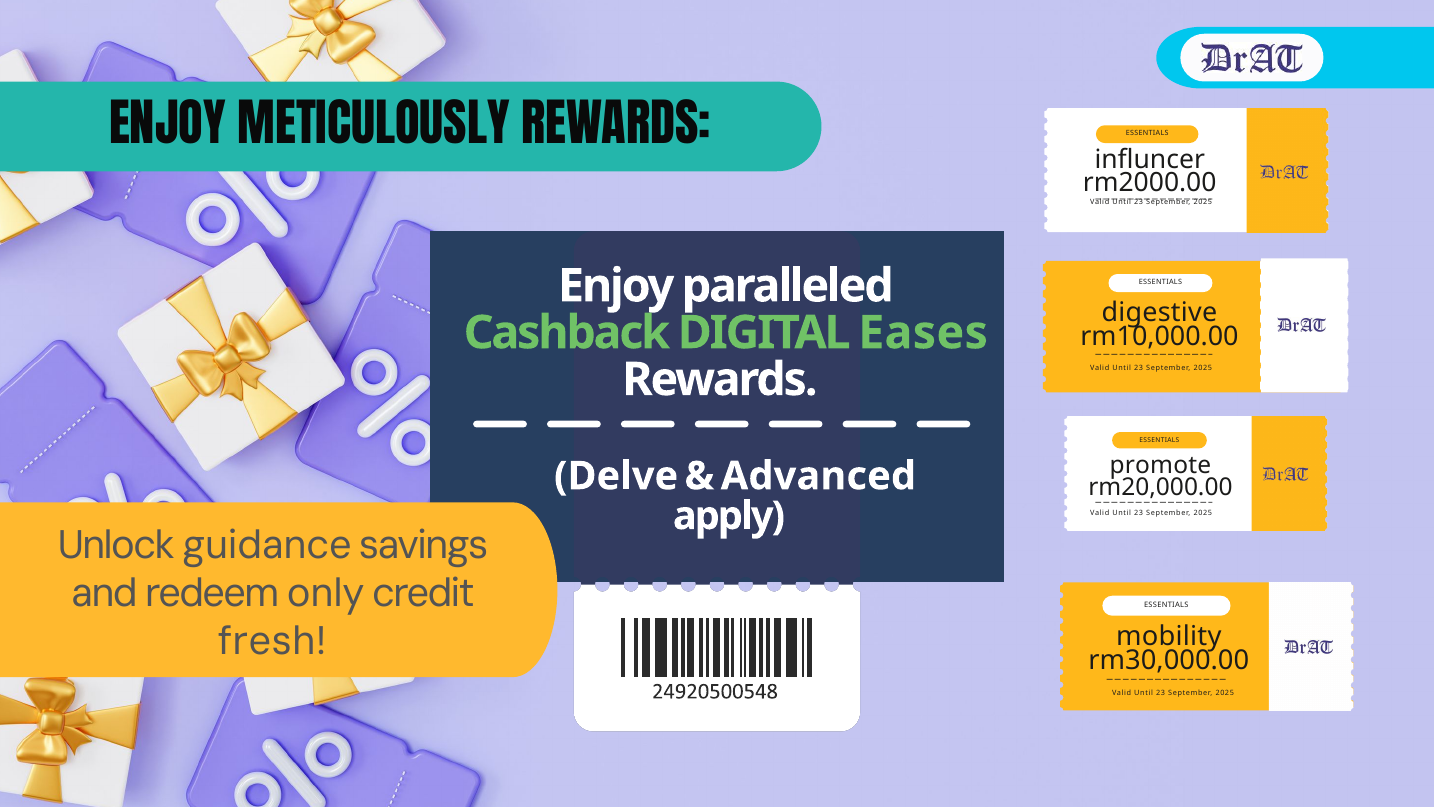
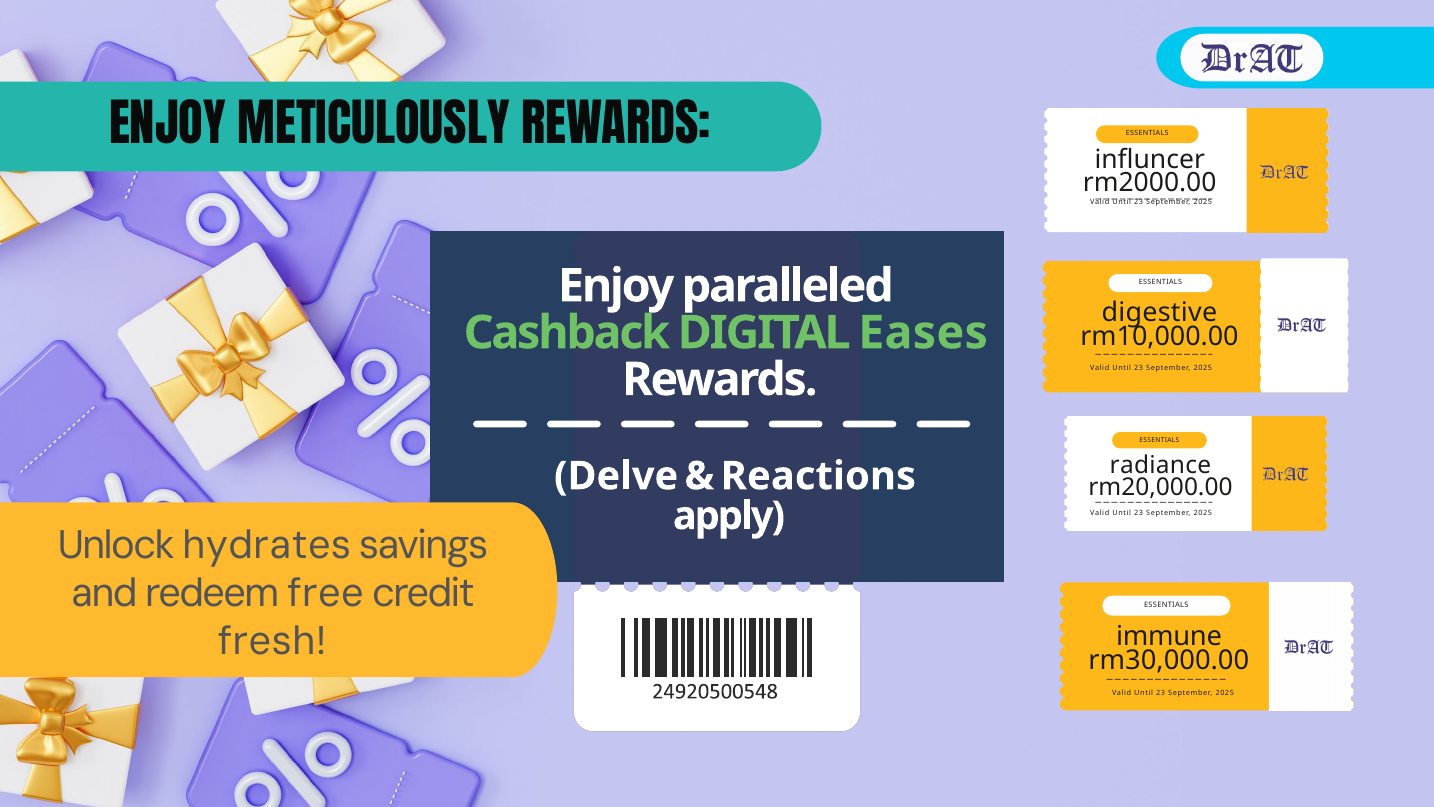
promote: promote -> radiance
Advanced: Advanced -> Reactions
guidance: guidance -> hydrates
only: only -> free
mobility: mobility -> immune
